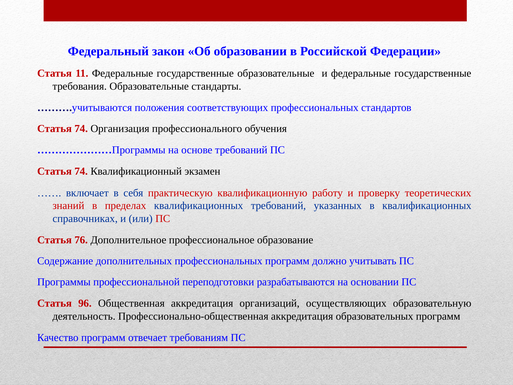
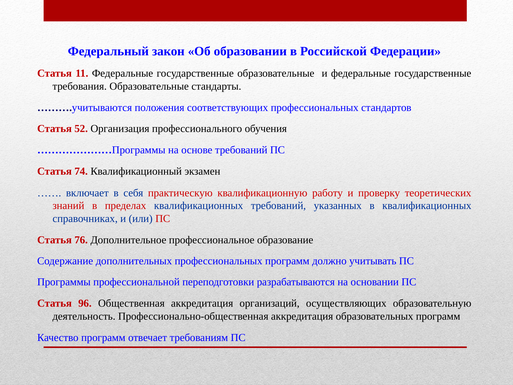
74 at (81, 129): 74 -> 52
